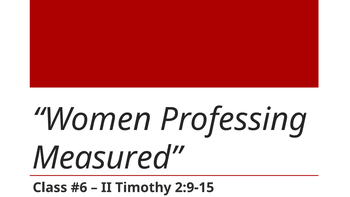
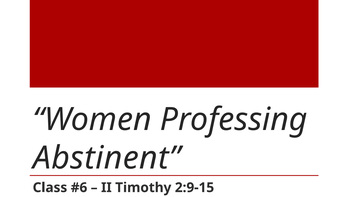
Measured: Measured -> Abstinent
